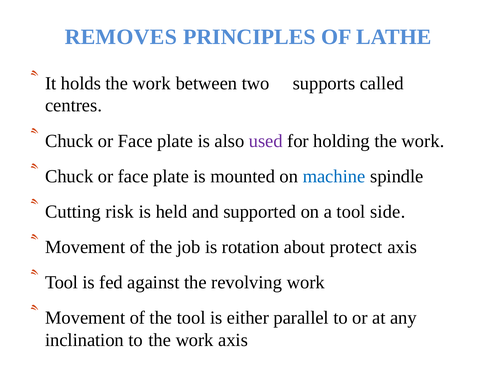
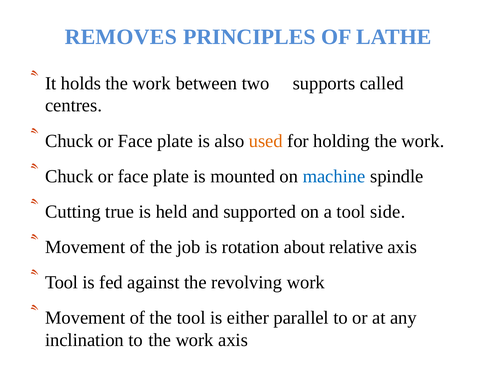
used colour: purple -> orange
risk: risk -> true
protect: protect -> relative
